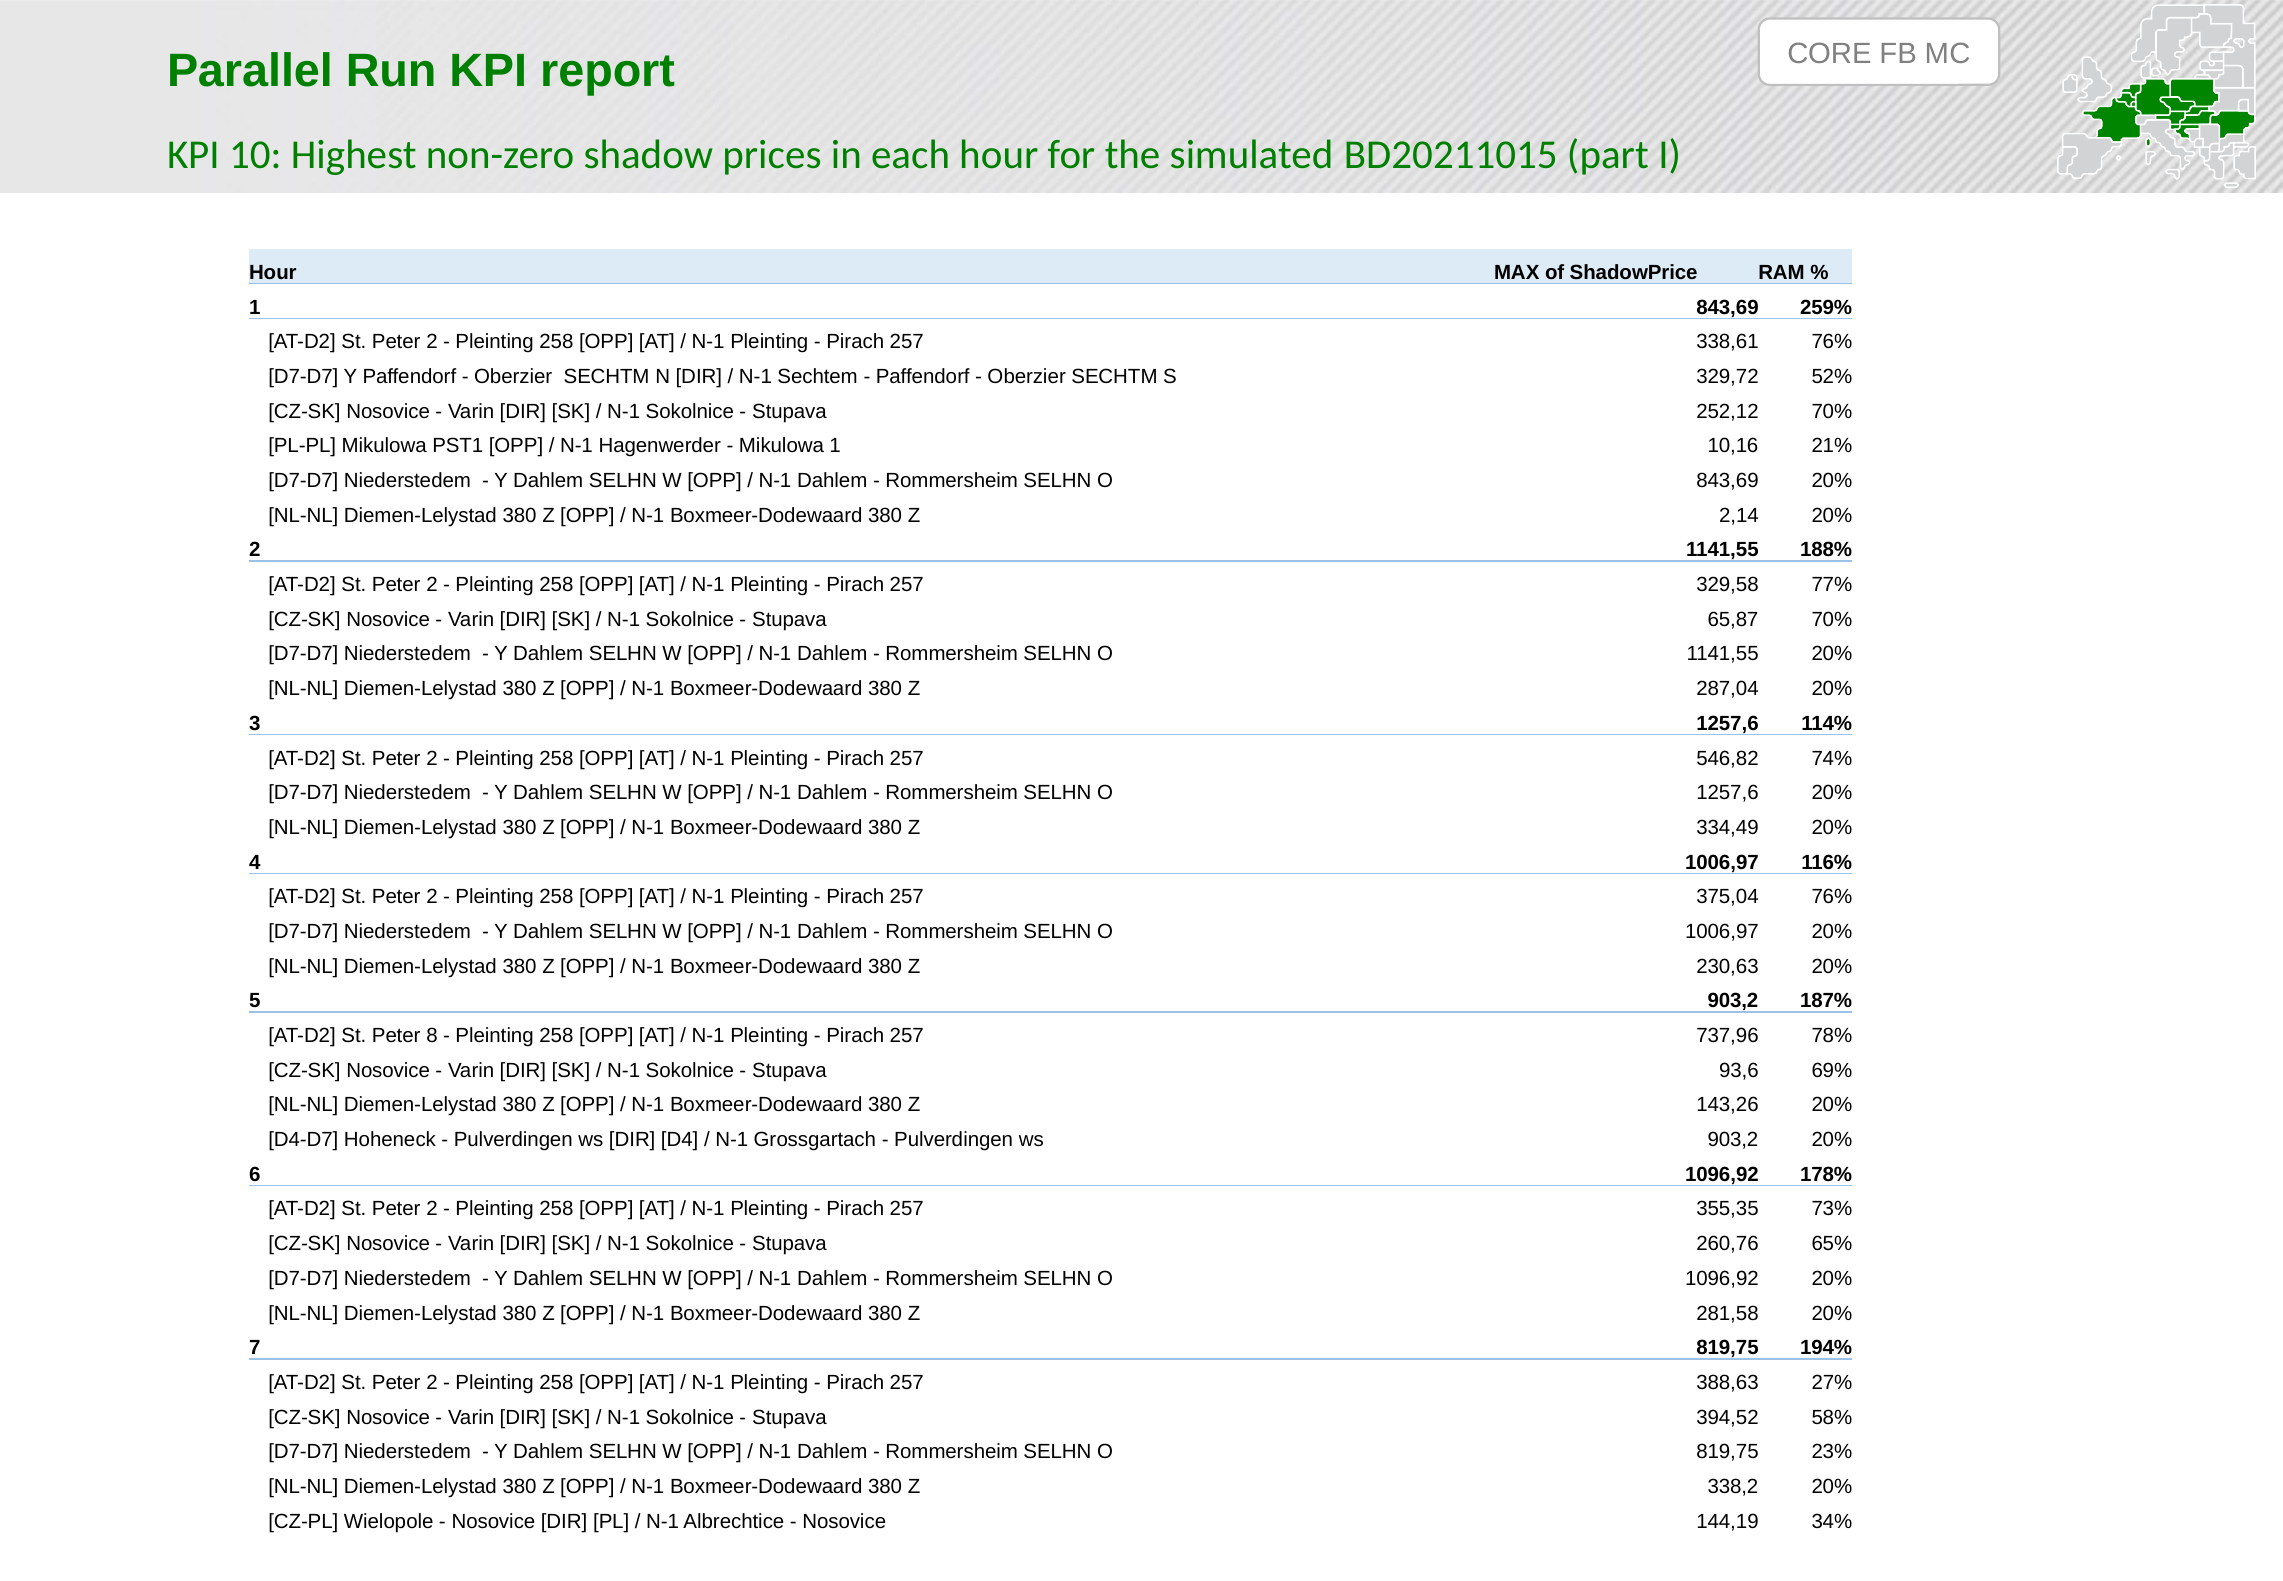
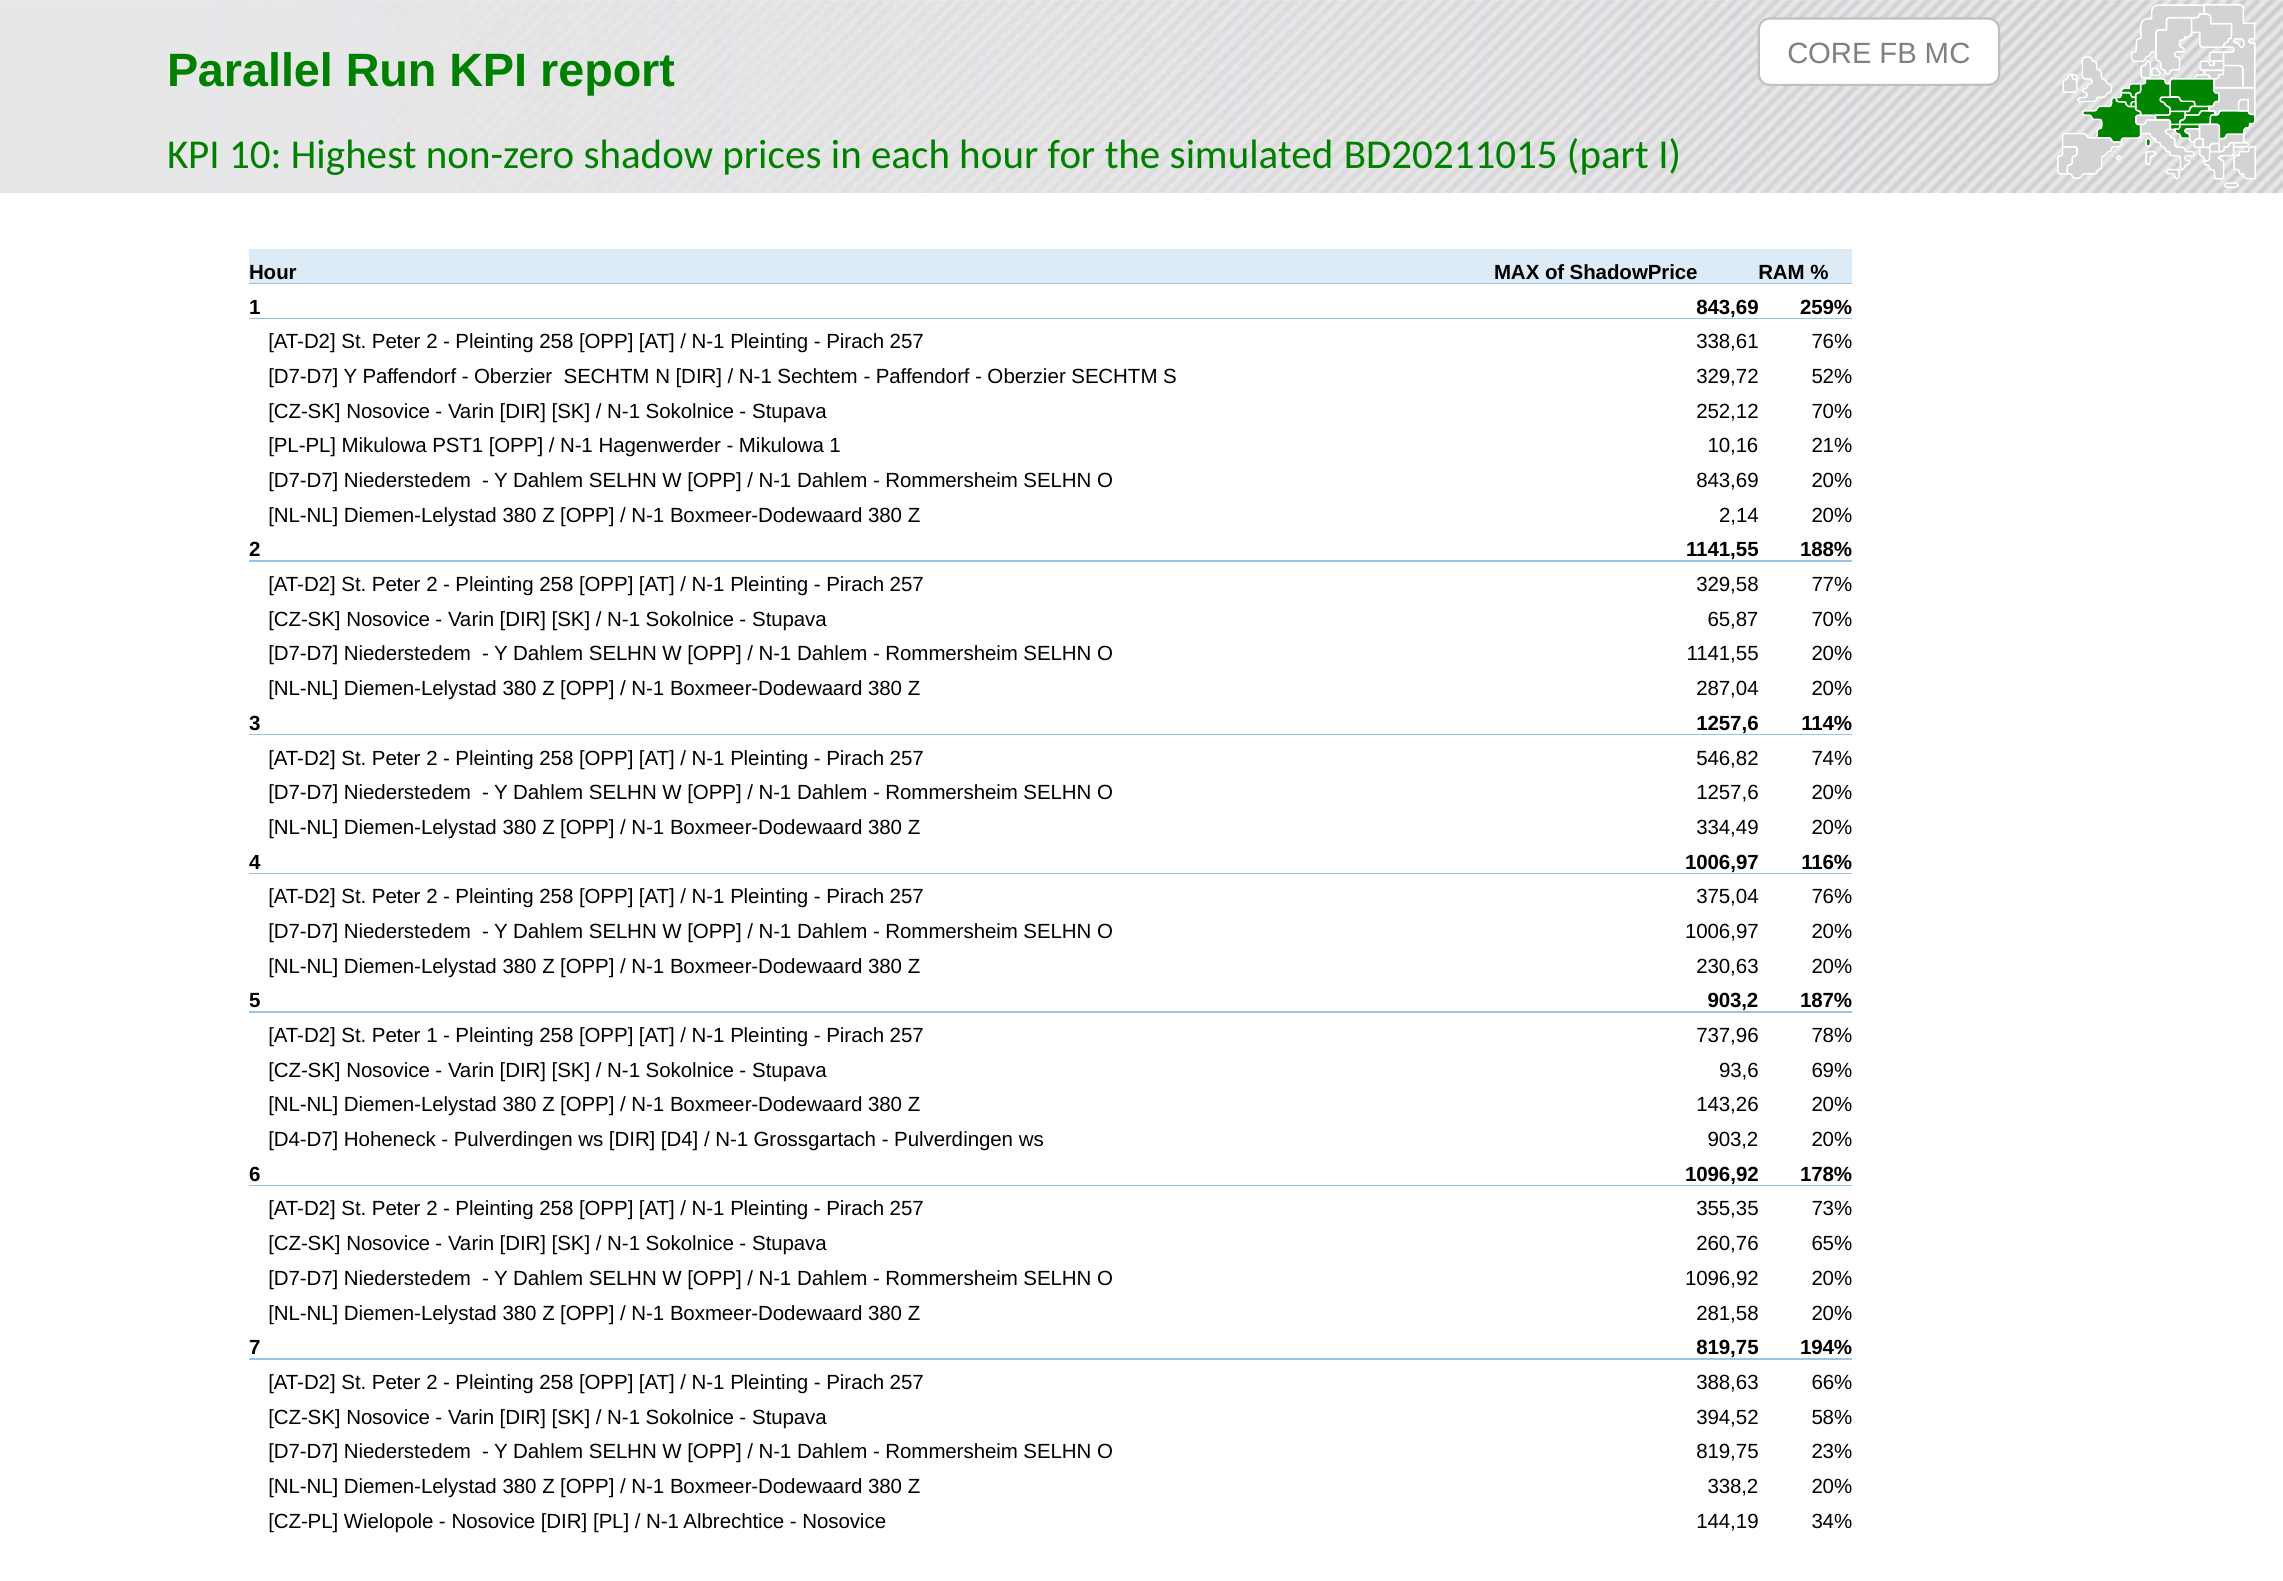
Peter 8: 8 -> 1
27%: 27% -> 66%
